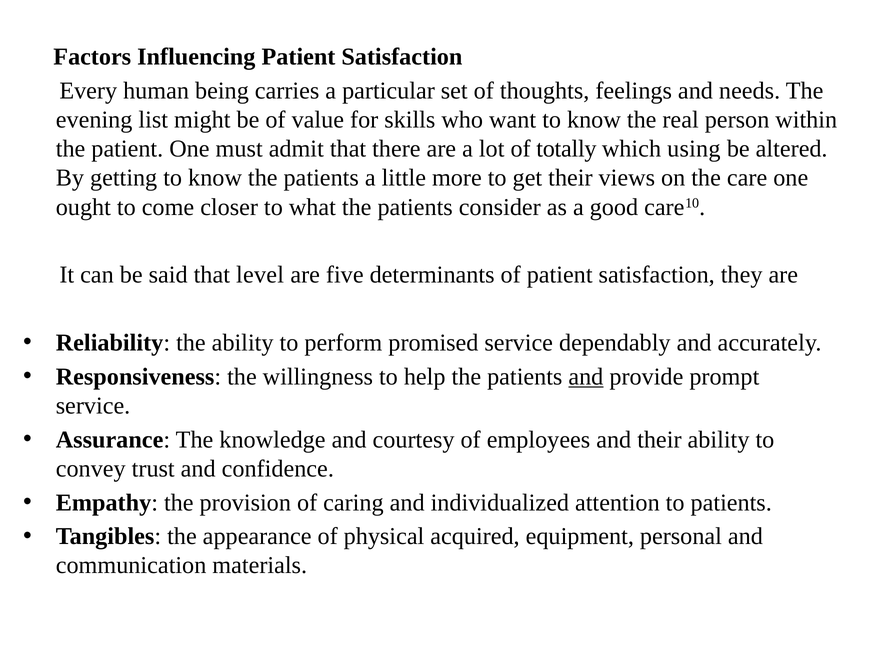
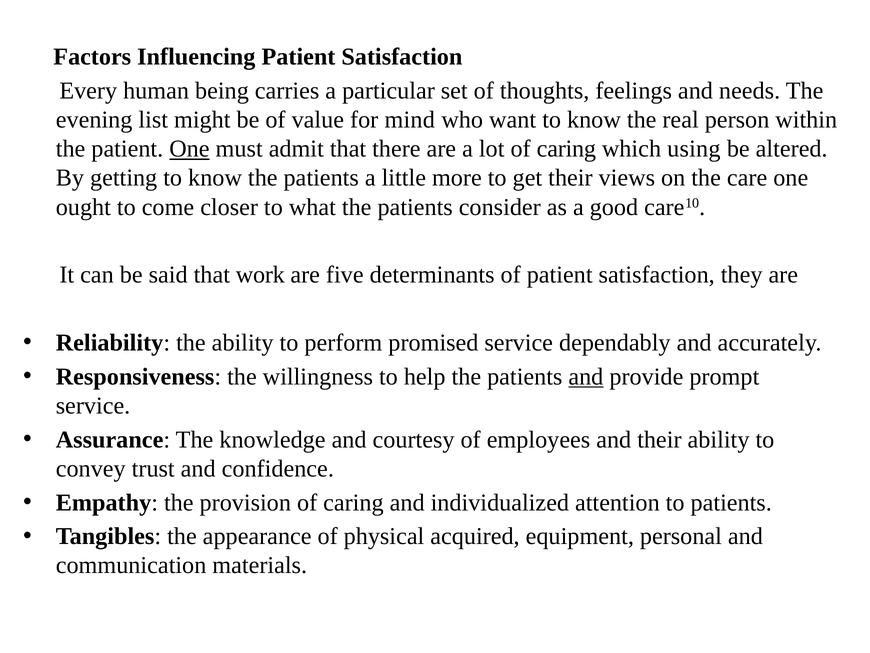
skills: skills -> mind
One at (189, 149) underline: none -> present
lot of totally: totally -> caring
level: level -> work
